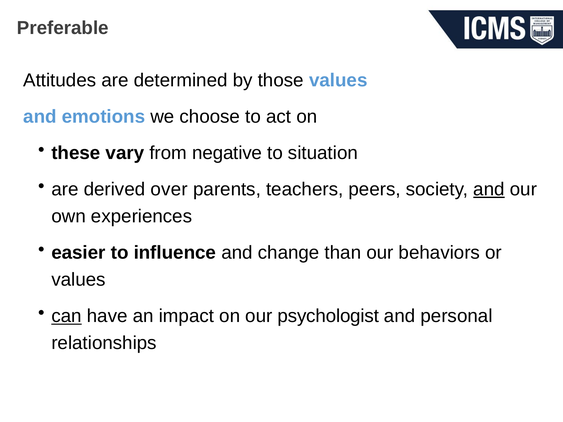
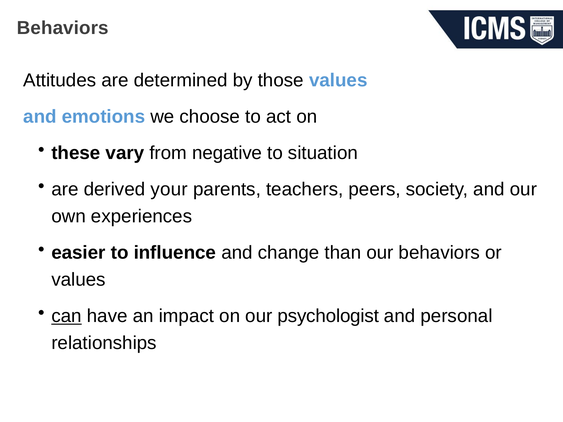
Preferable at (63, 28): Preferable -> Behaviors
over: over -> your
and at (489, 189) underline: present -> none
